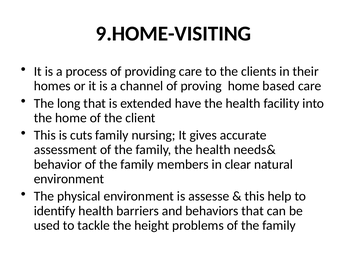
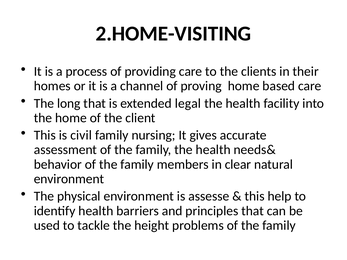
9.HOME-VISITING: 9.HOME-VISITING -> 2.HOME-VISITING
have: have -> legal
cuts: cuts -> civil
behaviors: behaviors -> principles
